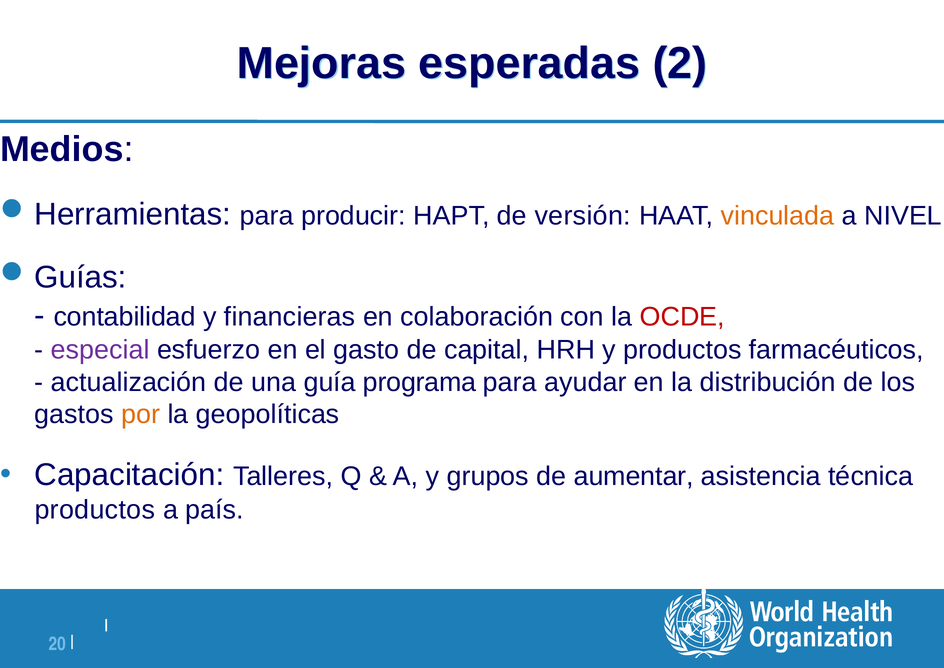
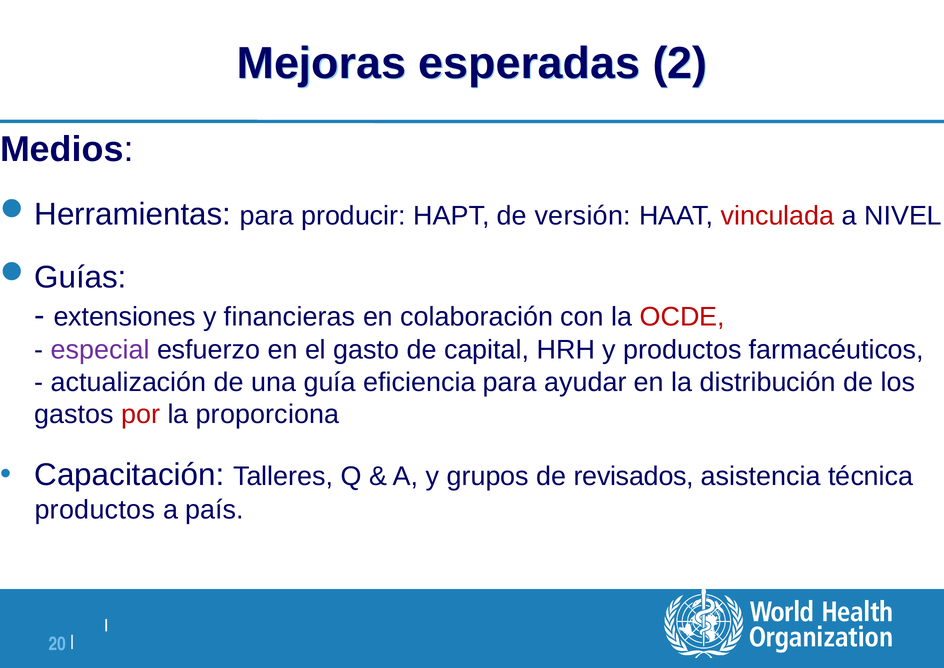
vinculada colour: orange -> red
contabilidad: contabilidad -> extensiones
programa: programa -> eficiencia
por colour: orange -> red
geopolíticas: geopolíticas -> proporciona
aumentar: aumentar -> revisados
